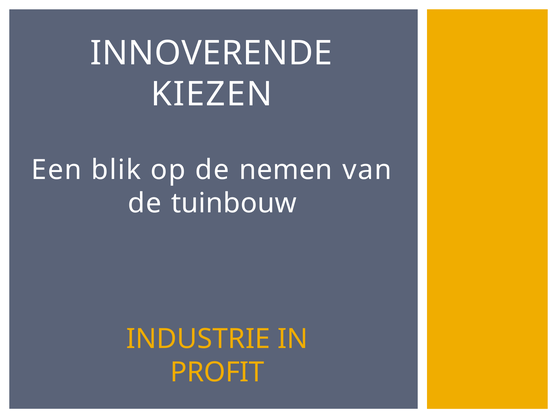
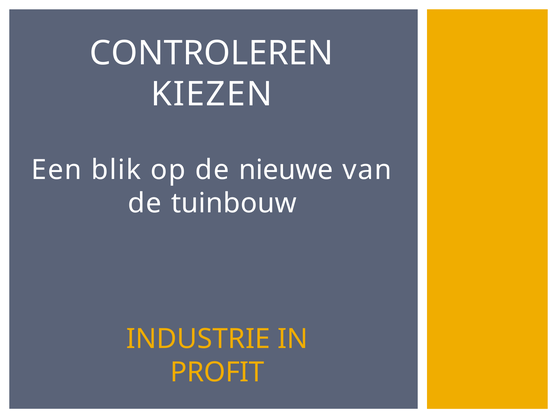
INNOVERENDE: INNOVERENDE -> CONTROLEREN
nemen: nemen -> nieuwe
